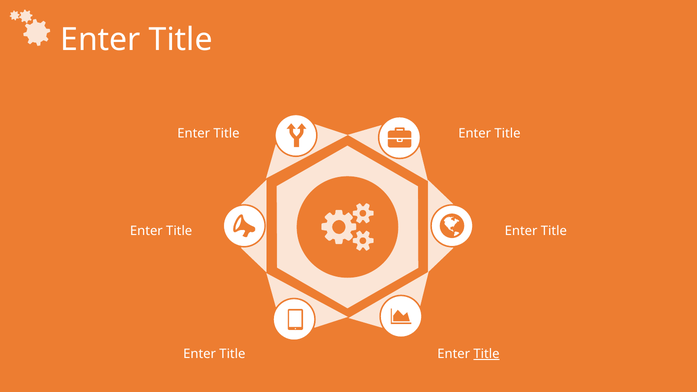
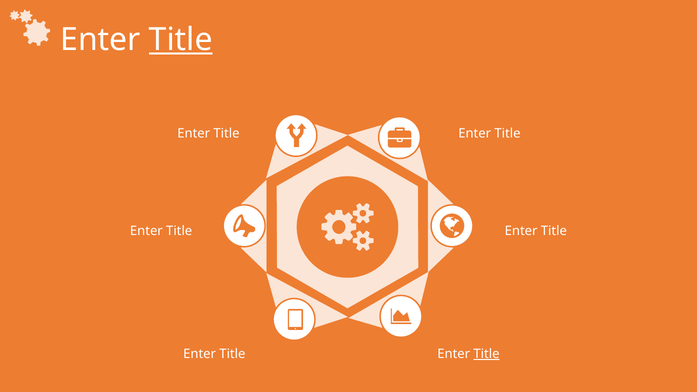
Title at (181, 40) underline: none -> present
